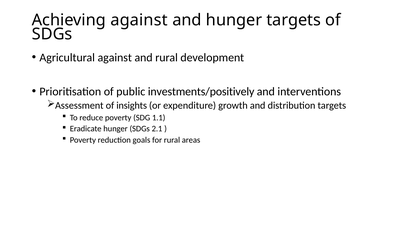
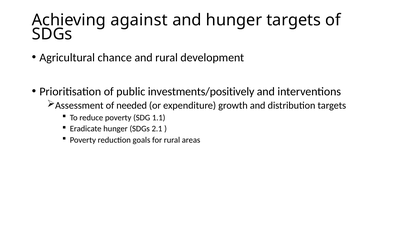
Agricultural against: against -> chance
insights: insights -> needed
